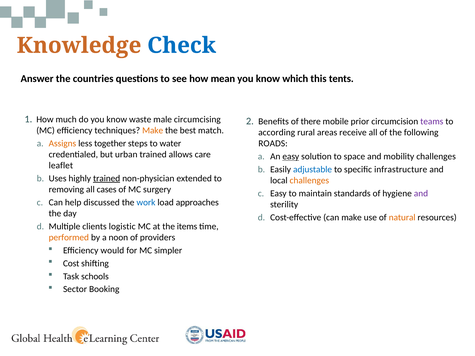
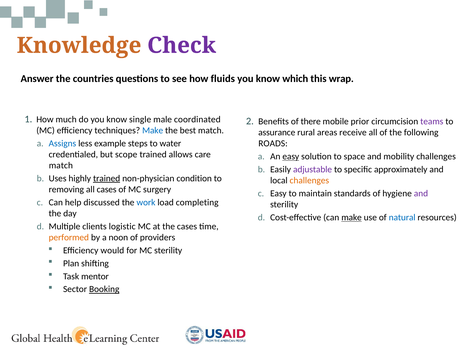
Check colour: blue -> purple
mean: mean -> fluids
tents: tents -> wrap
waste: waste -> single
circumcising: circumcising -> coordinated
Make at (153, 130) colour: orange -> blue
according: according -> assurance
Assigns colour: orange -> blue
together: together -> example
urban: urban -> scope
leaflet at (61, 166): leaflet -> match
adjustable colour: blue -> purple
infrastructure: infrastructure -> approximately
extended: extended -> condition
approaches: approaches -> completing
make at (352, 218) underline: none -> present
natural colour: orange -> blue
the items: items -> cases
MC simpler: simpler -> sterility
Cost: Cost -> Plan
schools: schools -> mentor
Booking underline: none -> present
